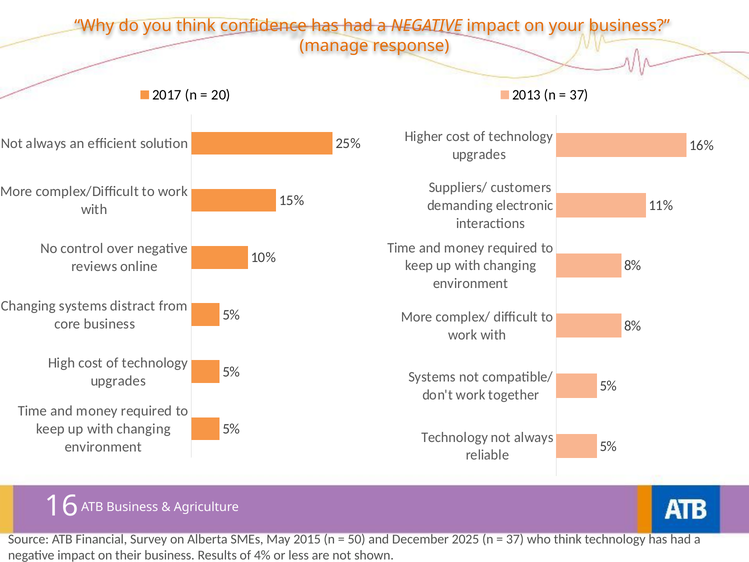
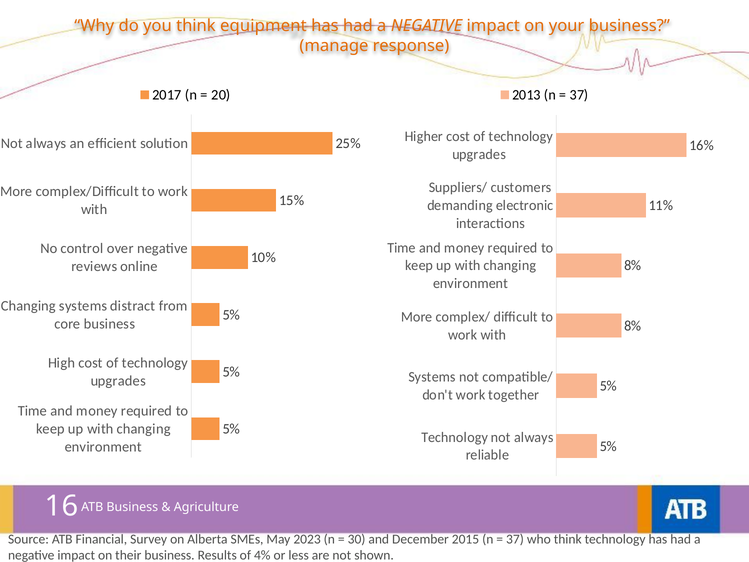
confidence: confidence -> equipment
2015: 2015 -> 2023
50: 50 -> 30
2025: 2025 -> 2015
